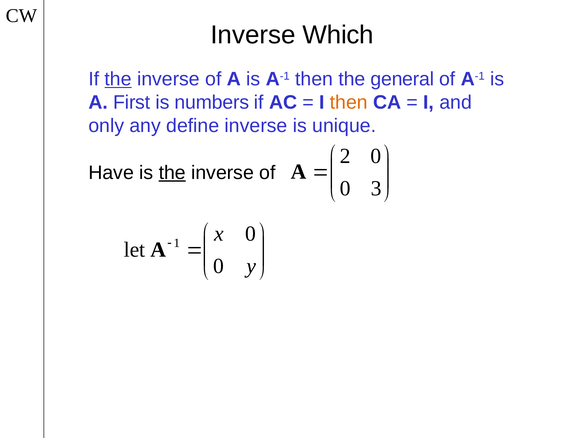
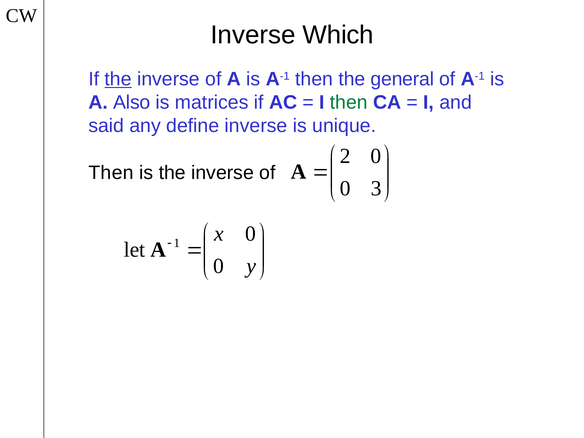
First: First -> Also
numbers: numbers -> matrices
then at (349, 103) colour: orange -> green
only: only -> said
Have at (111, 173): Have -> Then
the at (172, 173) underline: present -> none
